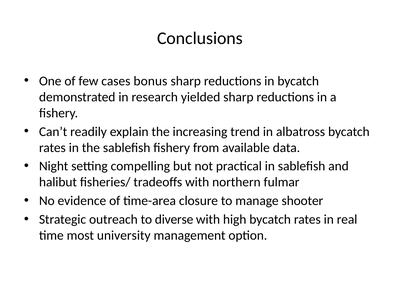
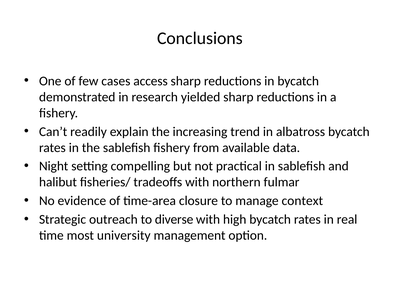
bonus: bonus -> access
shooter: shooter -> context
